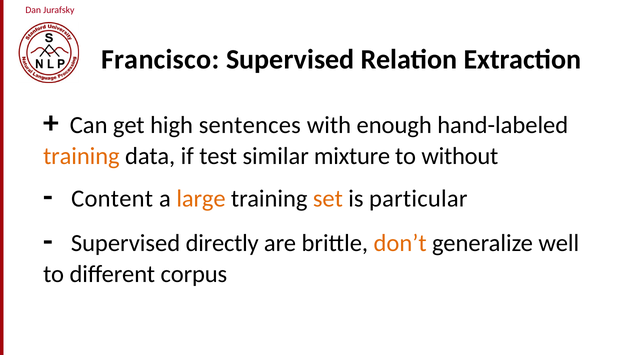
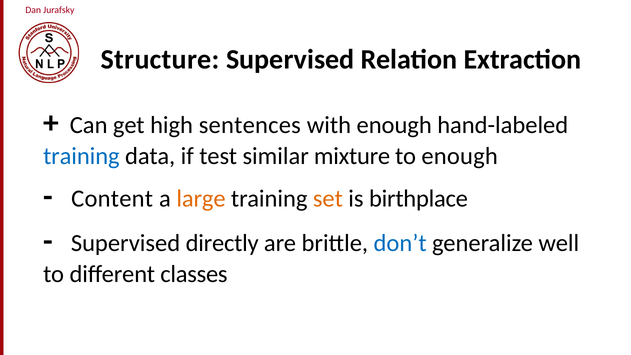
Francisco: Francisco -> Structure
training at (81, 156) colour: orange -> blue
to without: without -> enough
particular: particular -> birthplace
don’t colour: orange -> blue
corpus: corpus -> classes
